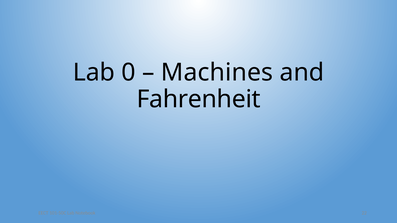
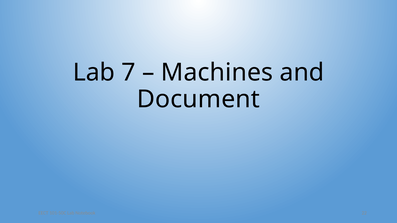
0: 0 -> 7
Fahrenheit: Fahrenheit -> Document
